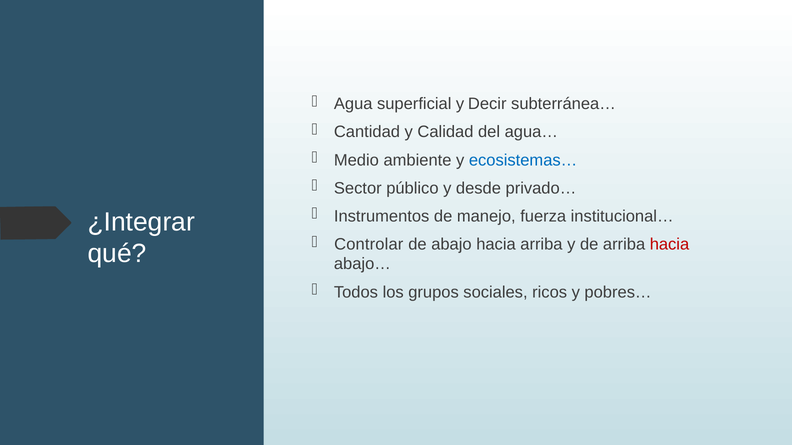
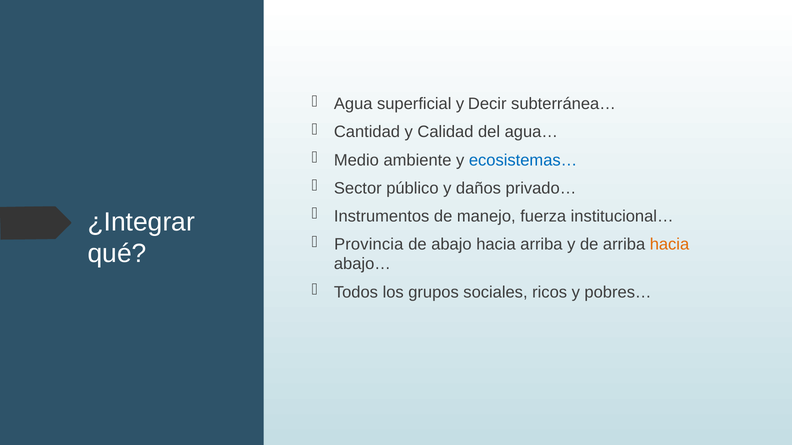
desde: desde -> daños
Controlar: Controlar -> Provincia
hacia at (669, 245) colour: red -> orange
